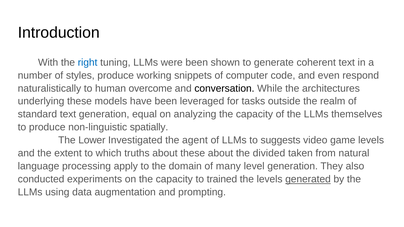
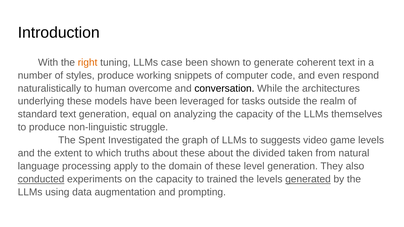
right colour: blue -> orange
were: were -> case
spatially: spatially -> struggle
Lower: Lower -> Spent
agent: agent -> graph
of many: many -> these
conducted underline: none -> present
